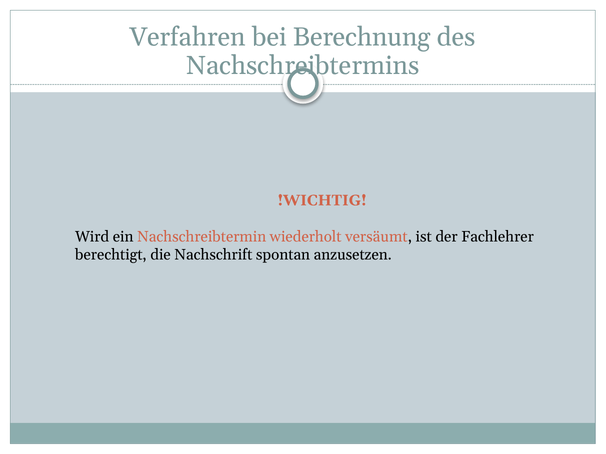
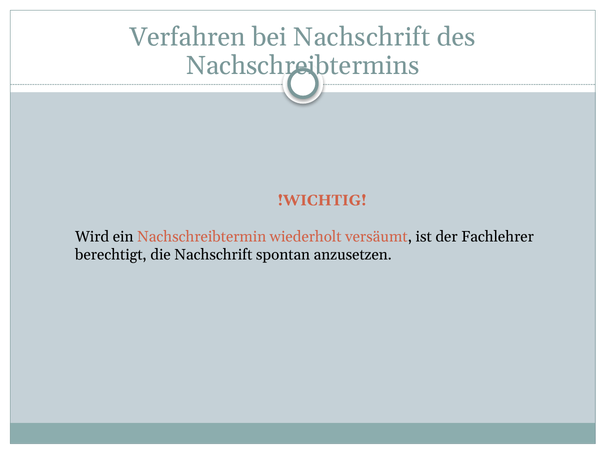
bei Berechnung: Berechnung -> Nachschrift
